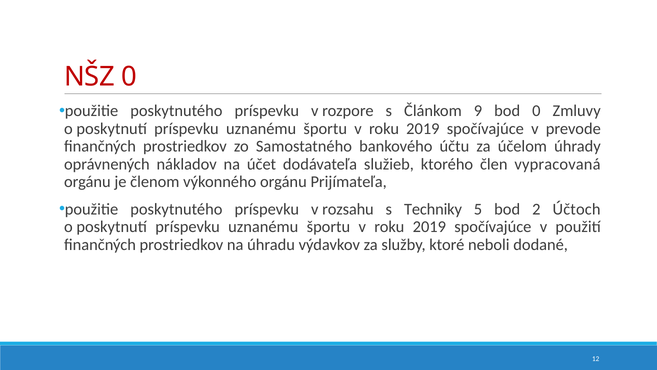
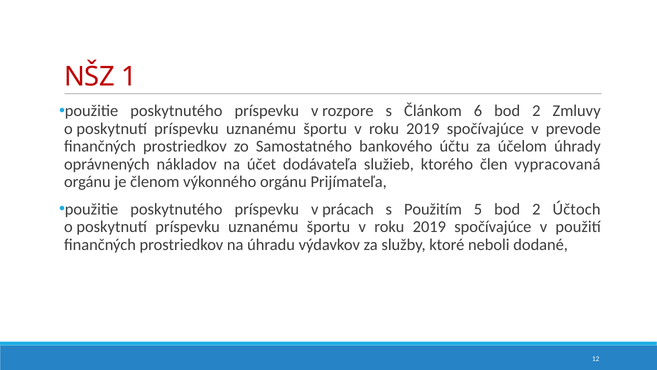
NŠZ 0: 0 -> 1
9: 9 -> 6
0 at (536, 111): 0 -> 2
rozsahu: rozsahu -> prácach
Techniky: Techniky -> Použitím
